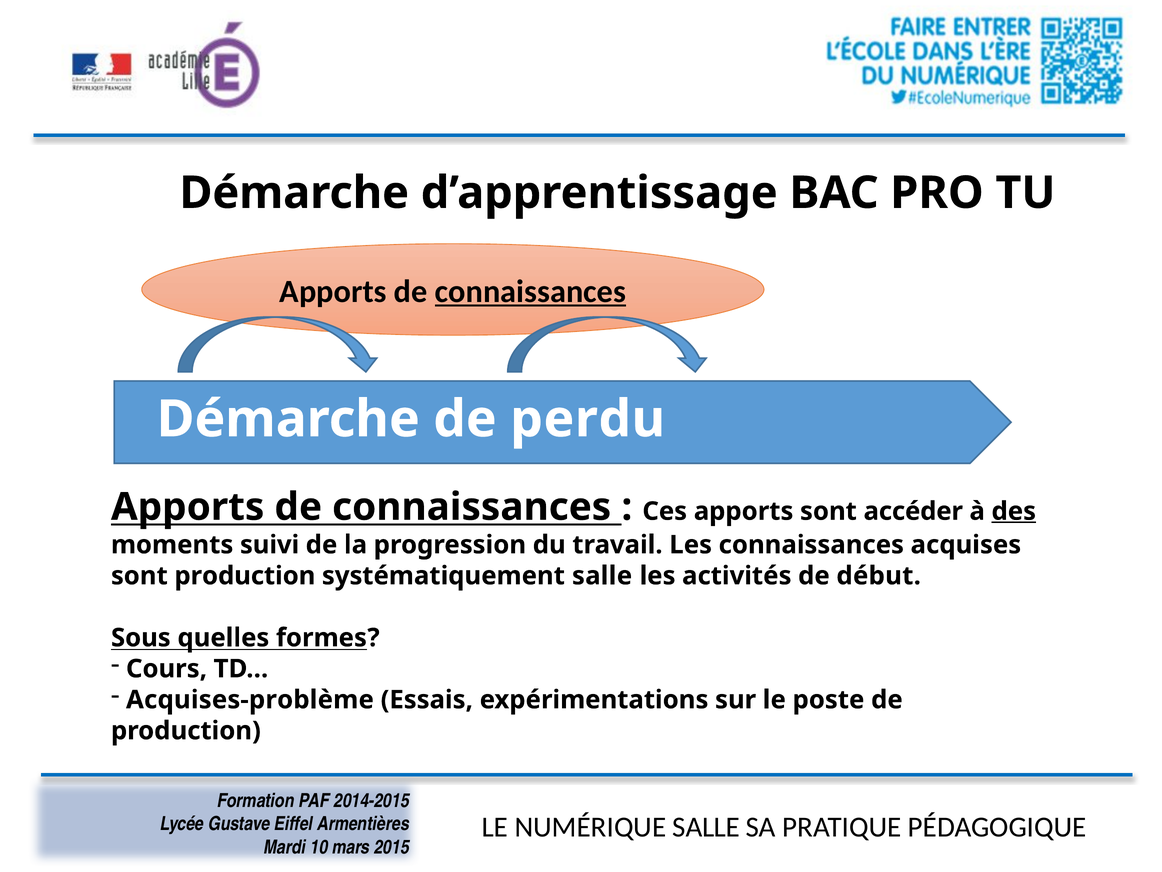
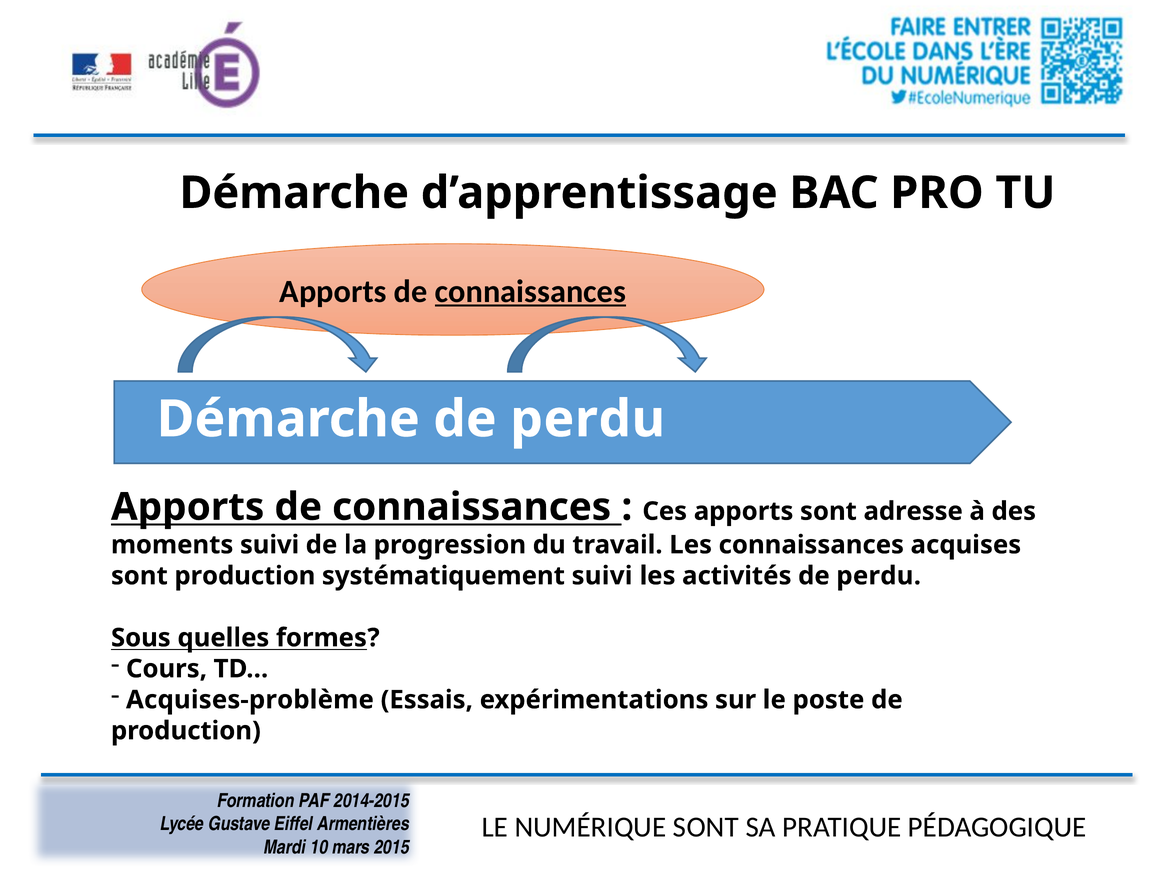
accéder: accéder -> adresse
des underline: present -> none
systématiquement salle: salle -> suivi
activités de début: début -> perdu
SALLE at (706, 827): SALLE -> SONT
